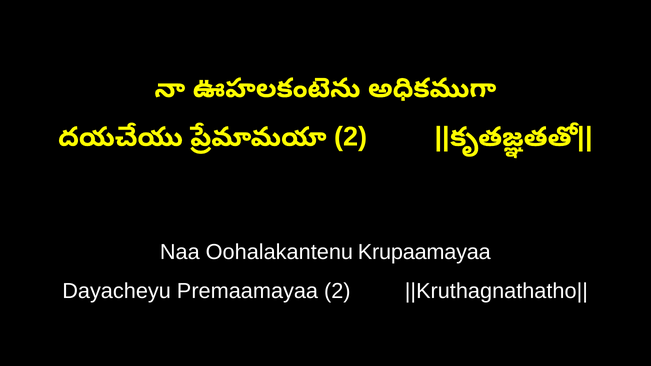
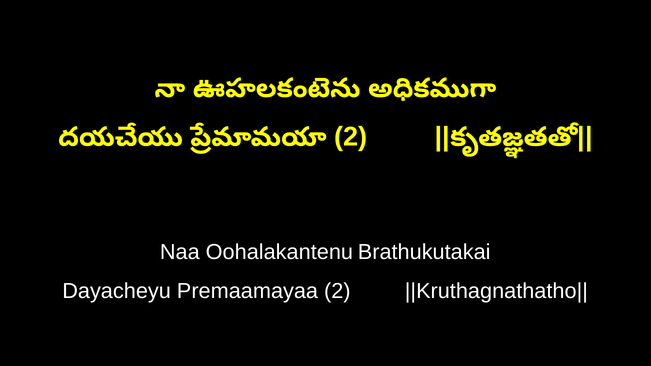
Krupaamayaa: Krupaamayaa -> Brathukutakai
